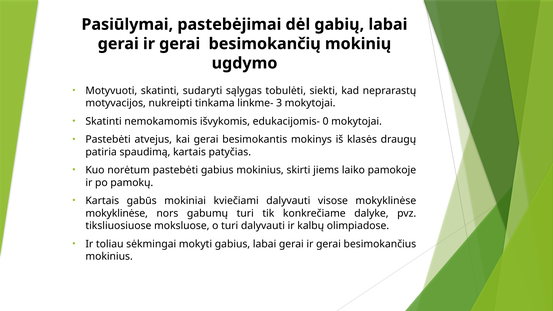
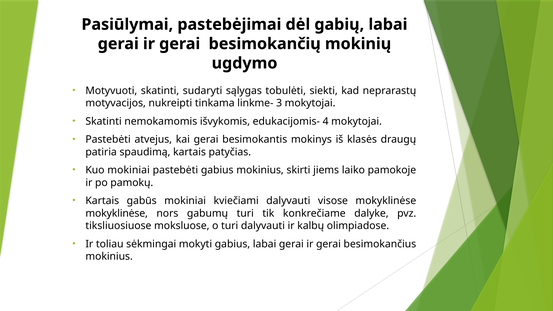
0: 0 -> 4
Kuo norėtum: norėtum -> mokiniai
